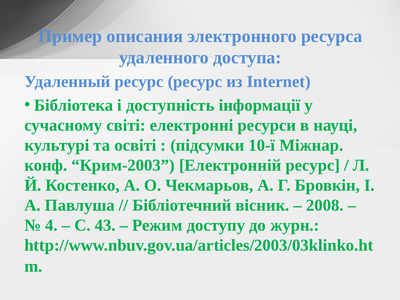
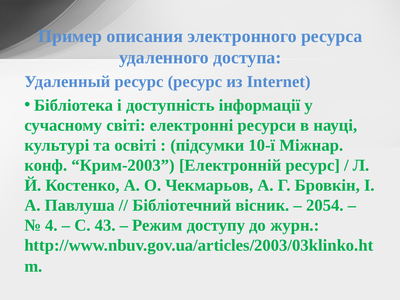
2008: 2008 -> 2054
